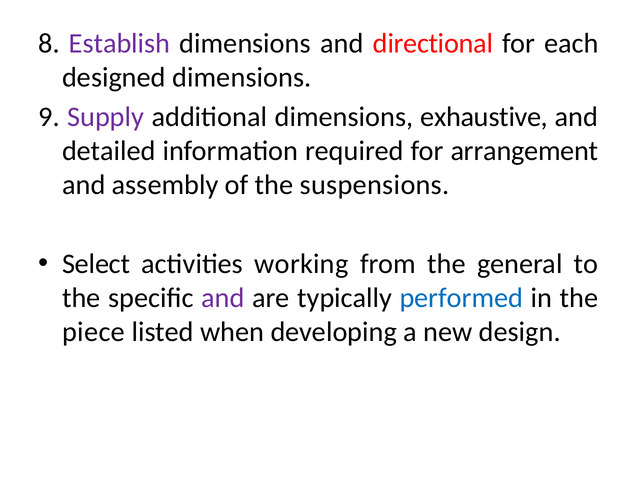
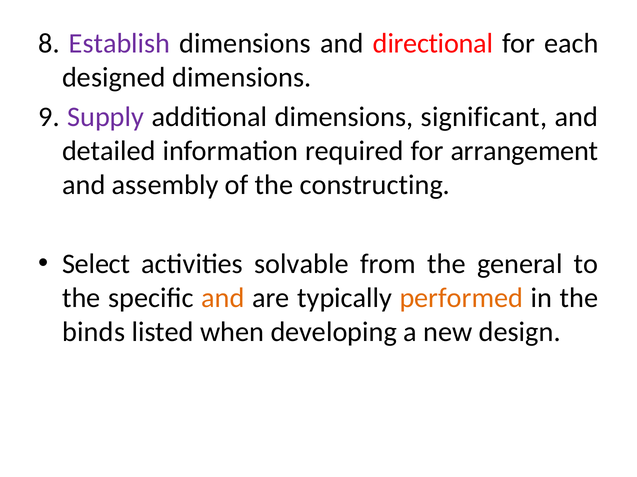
exhaustive: exhaustive -> significant
suspensions: suspensions -> constructing
working: working -> solvable
and at (223, 298) colour: purple -> orange
performed colour: blue -> orange
piece: piece -> binds
